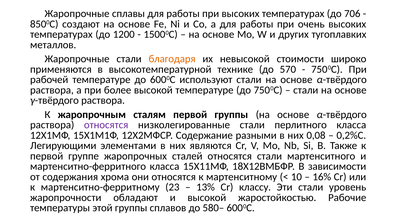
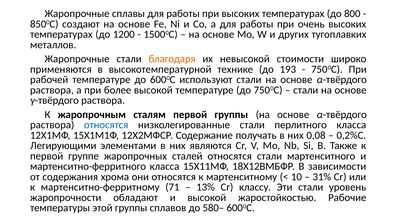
706: 706 -> 800
570: 570 -> 193
относятся at (106, 125) colour: purple -> blue
разными: разными -> получать
16%: 16% -> 31%
23: 23 -> 71
